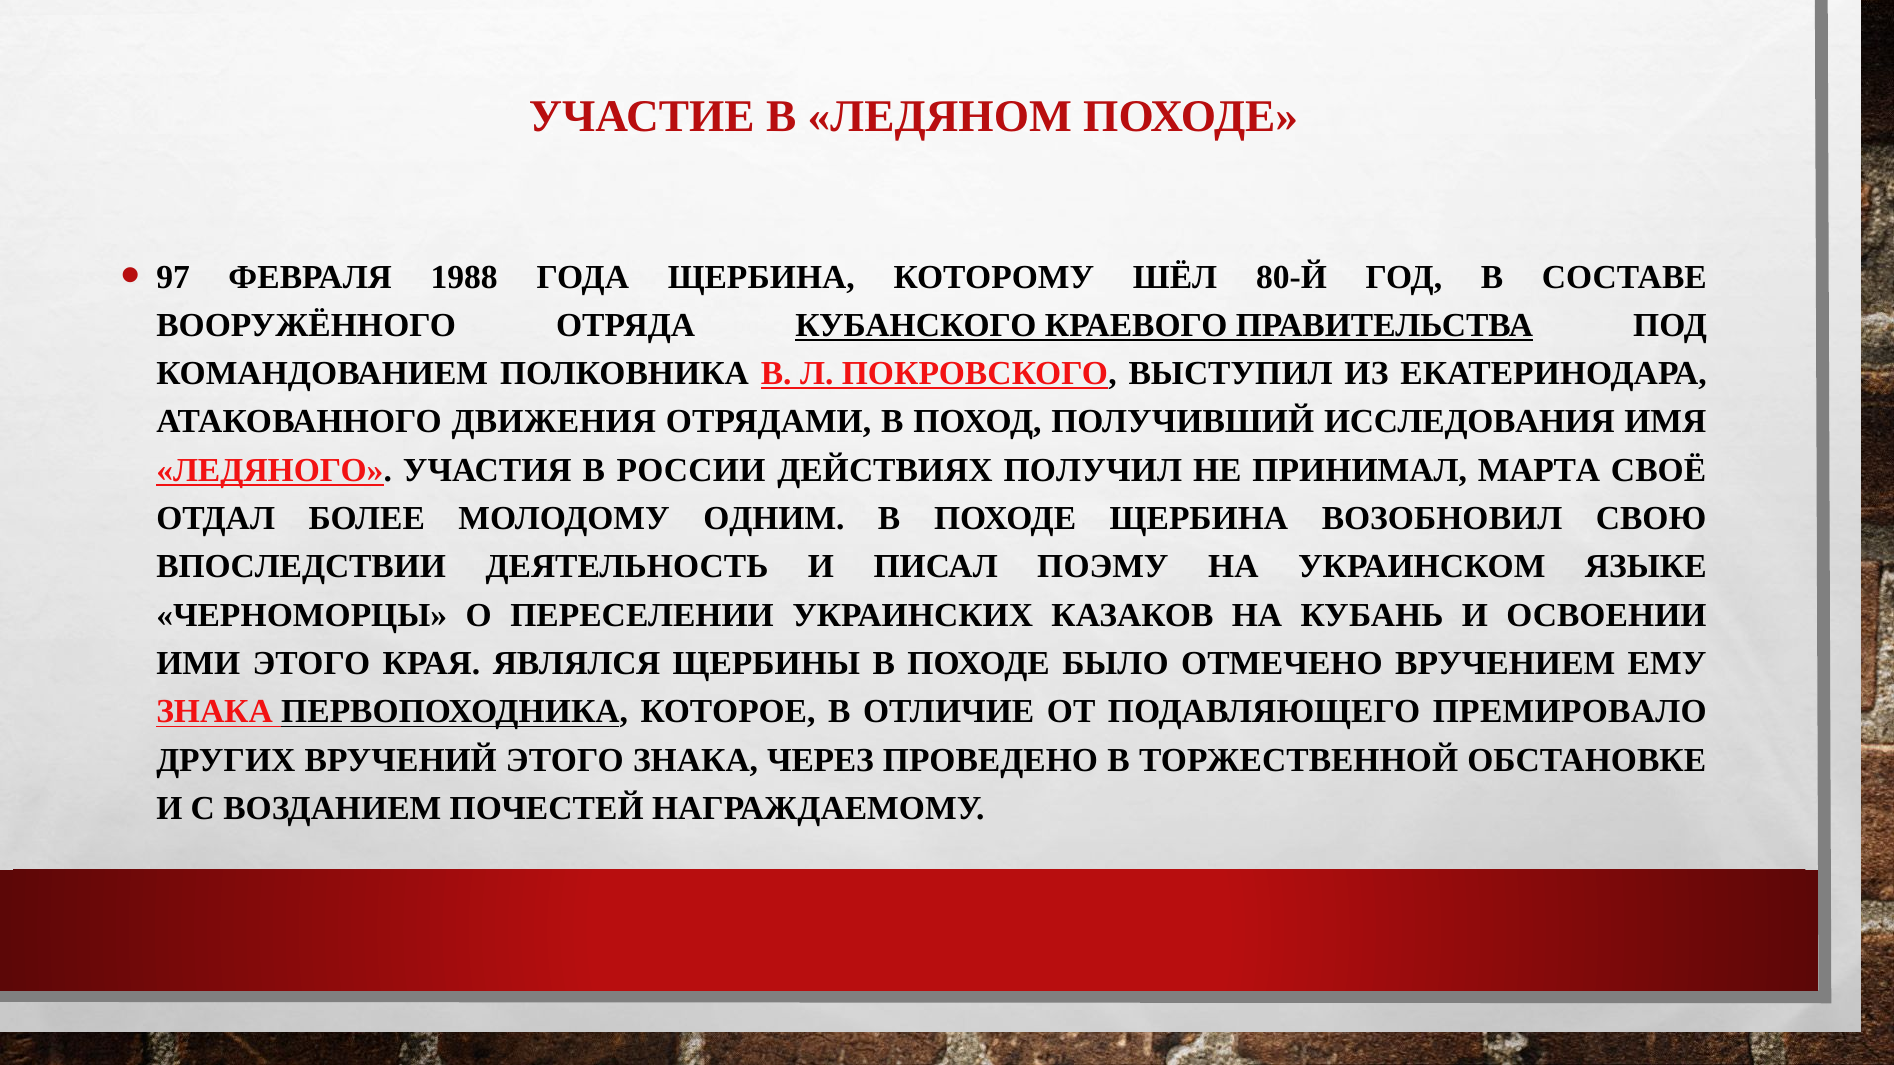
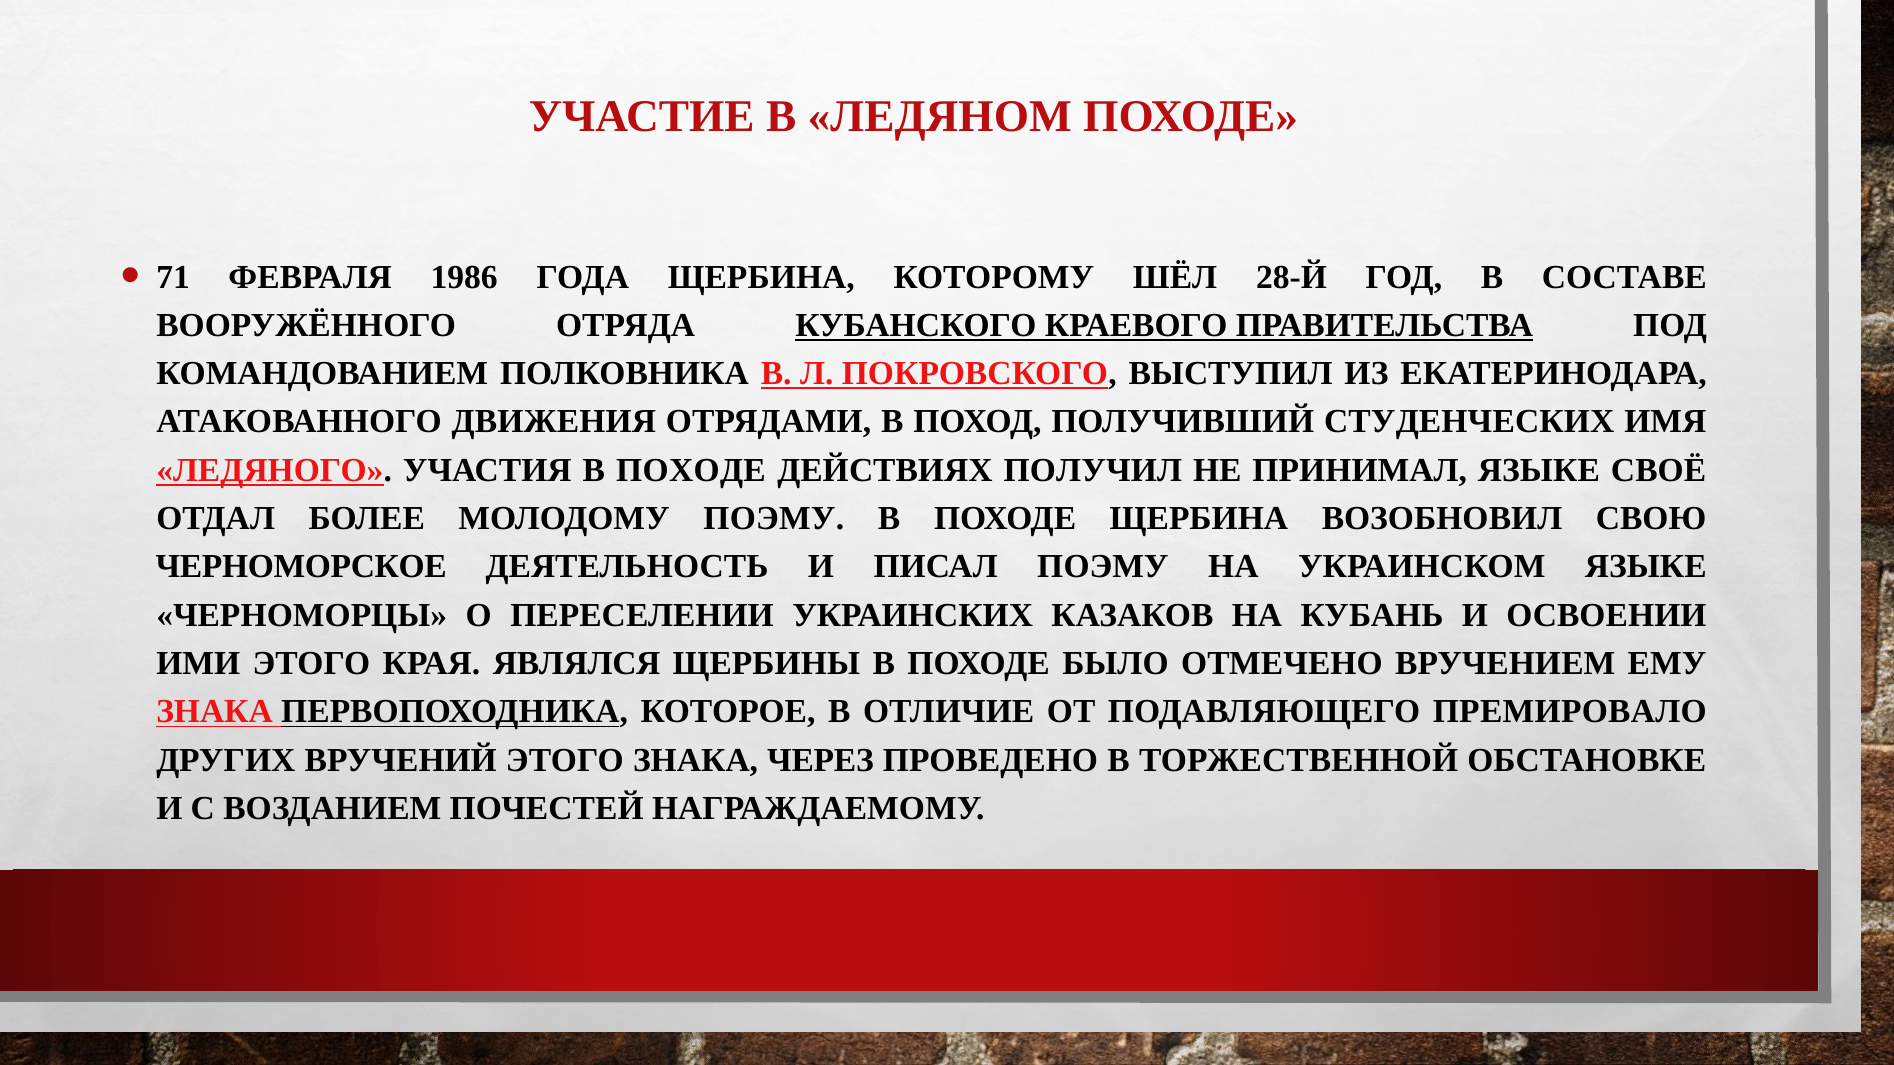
97: 97 -> 71
1988: 1988 -> 1986
80-Й: 80-Й -> 28-Й
ИССЛЕДОВАНИЯ: ИССЛЕДОВАНИЯ -> СТУДЕНЧЕСКИХ
УЧАСТИЯ В РОССИИ: РОССИИ -> ПОХОДЕ
ПРИНИМАЛ МАРТА: МАРТА -> ЯЗЫКЕ
МОЛОДОМУ ОДНИМ: ОДНИМ -> ПОЭМУ
ВПОСЛЕДСТВИИ: ВПОСЛЕДСТВИИ -> ЧЕРНОМОРСКОЕ
